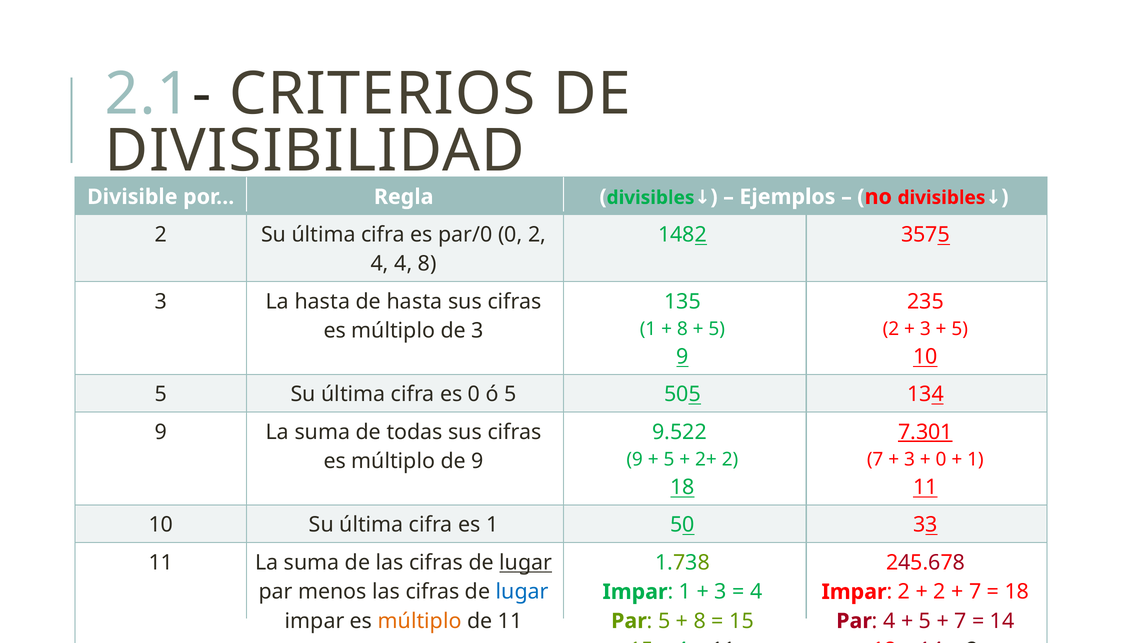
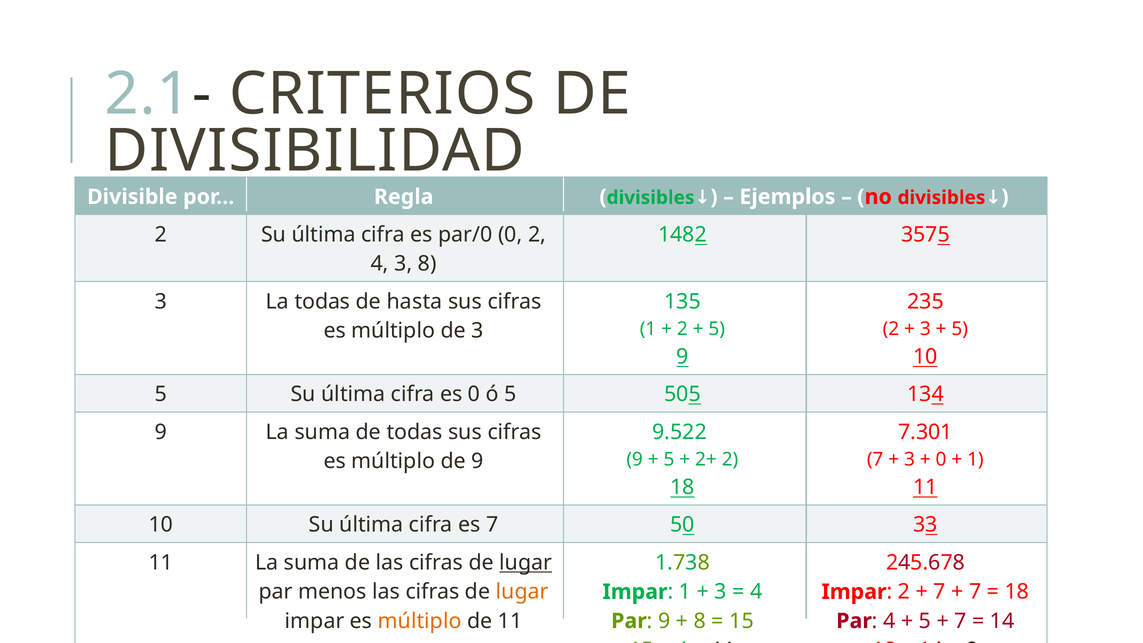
4 4: 4 -> 3
La hasta: hasta -> todas
8 at (682, 329): 8 -> 2
7.301 underline: present -> none
es 1: 1 -> 7
lugar at (522, 592) colour: blue -> orange
2 at (940, 592): 2 -> 7
5 at (664, 621): 5 -> 9
